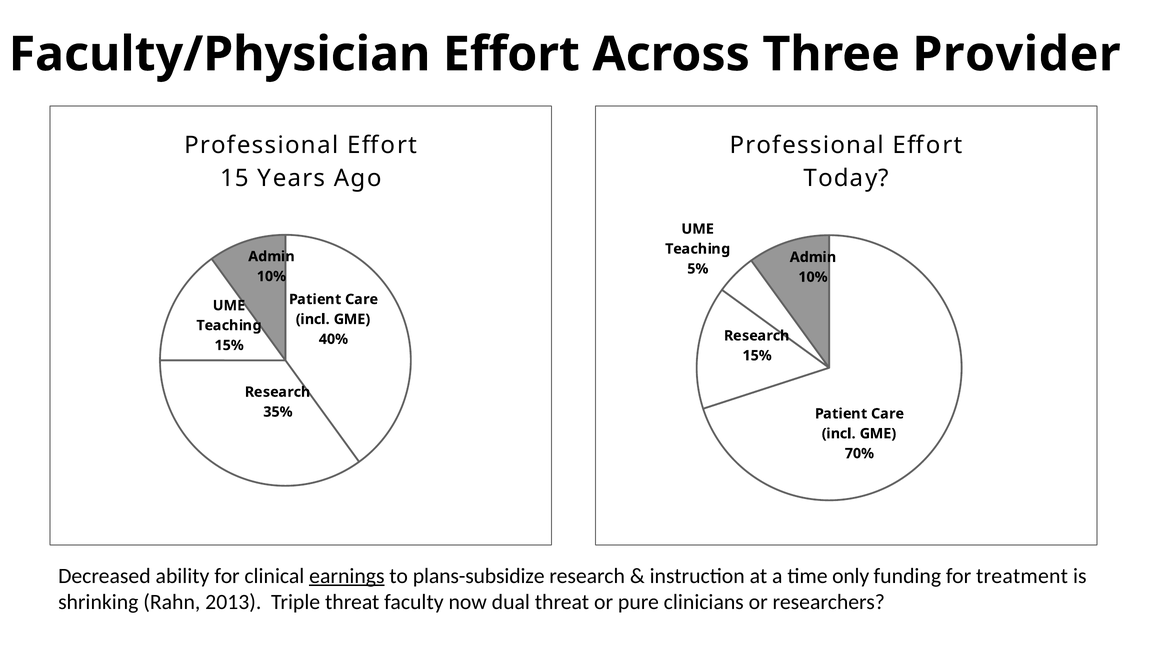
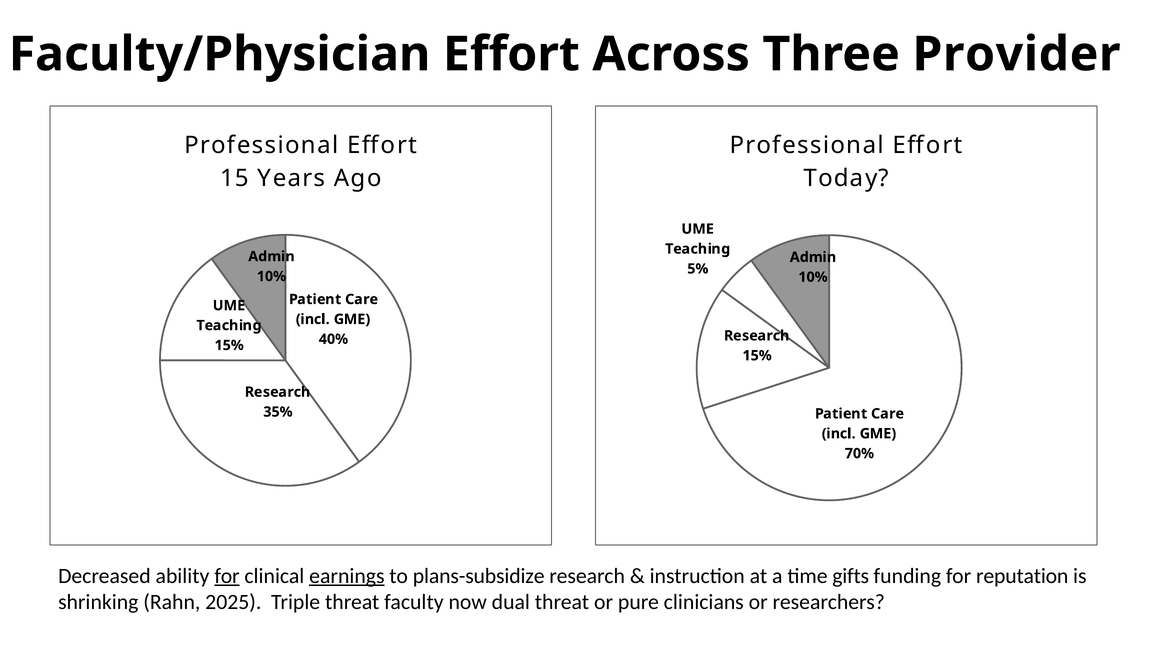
for at (227, 575) underline: none -> present
only: only -> gifts
treatment: treatment -> reputation
2013: 2013 -> 2025
